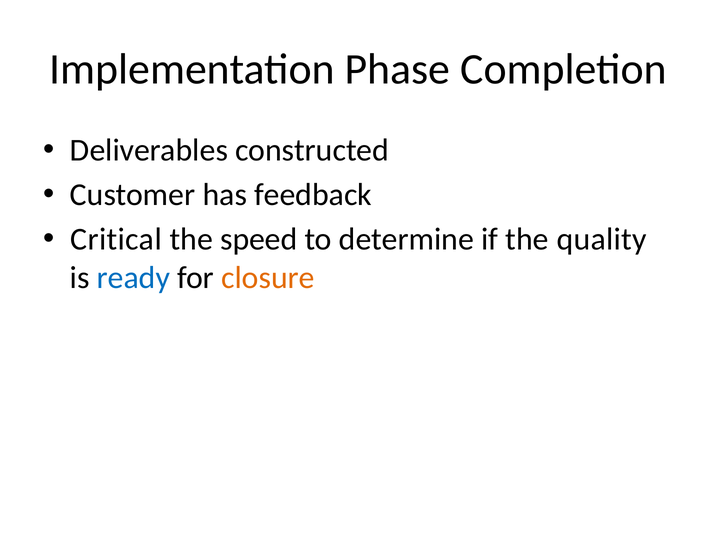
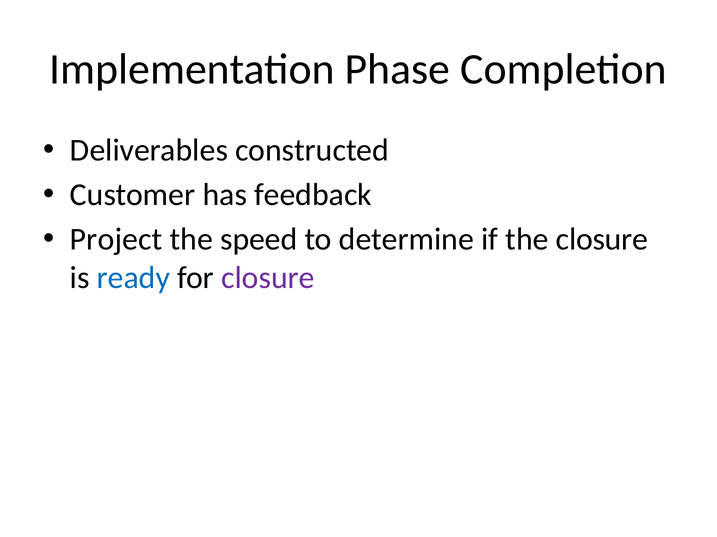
Critical: Critical -> Project
the quality: quality -> closure
closure at (268, 278) colour: orange -> purple
